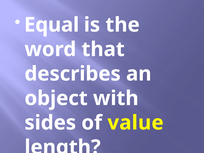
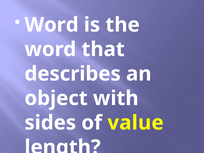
Equal at (52, 25): Equal -> Word
